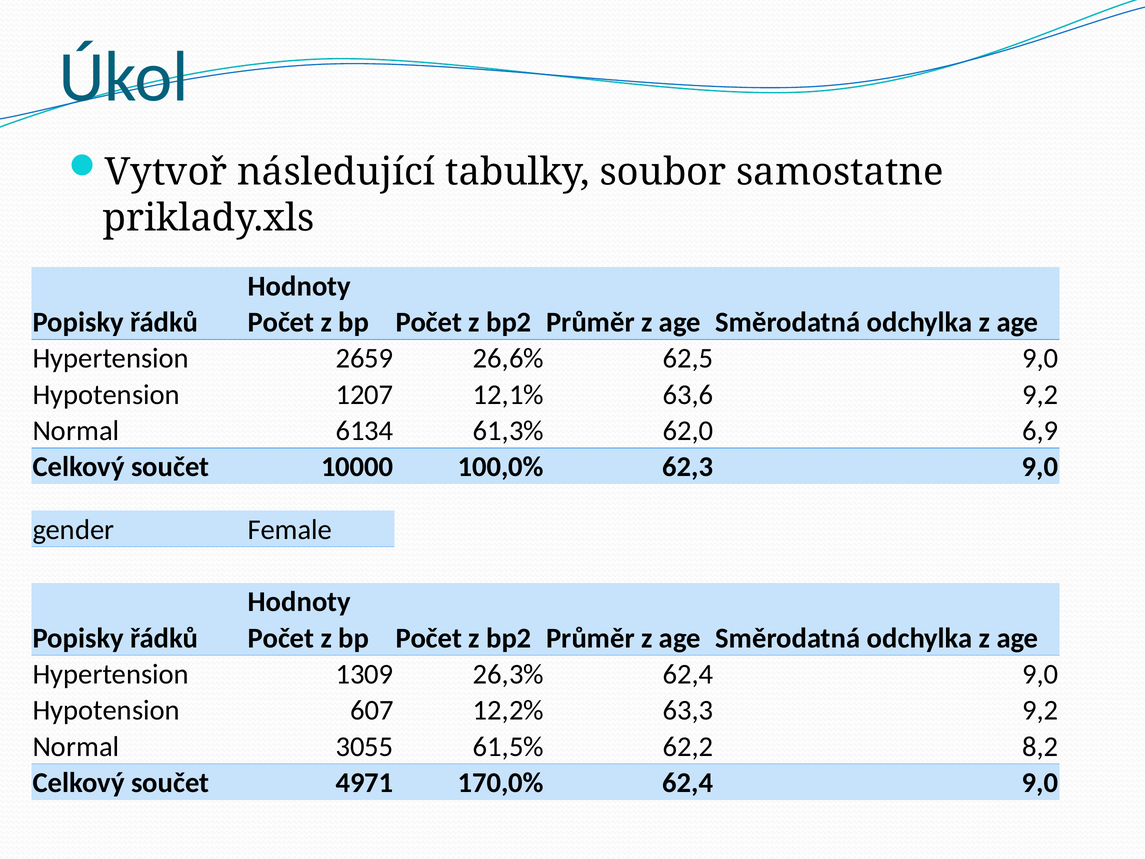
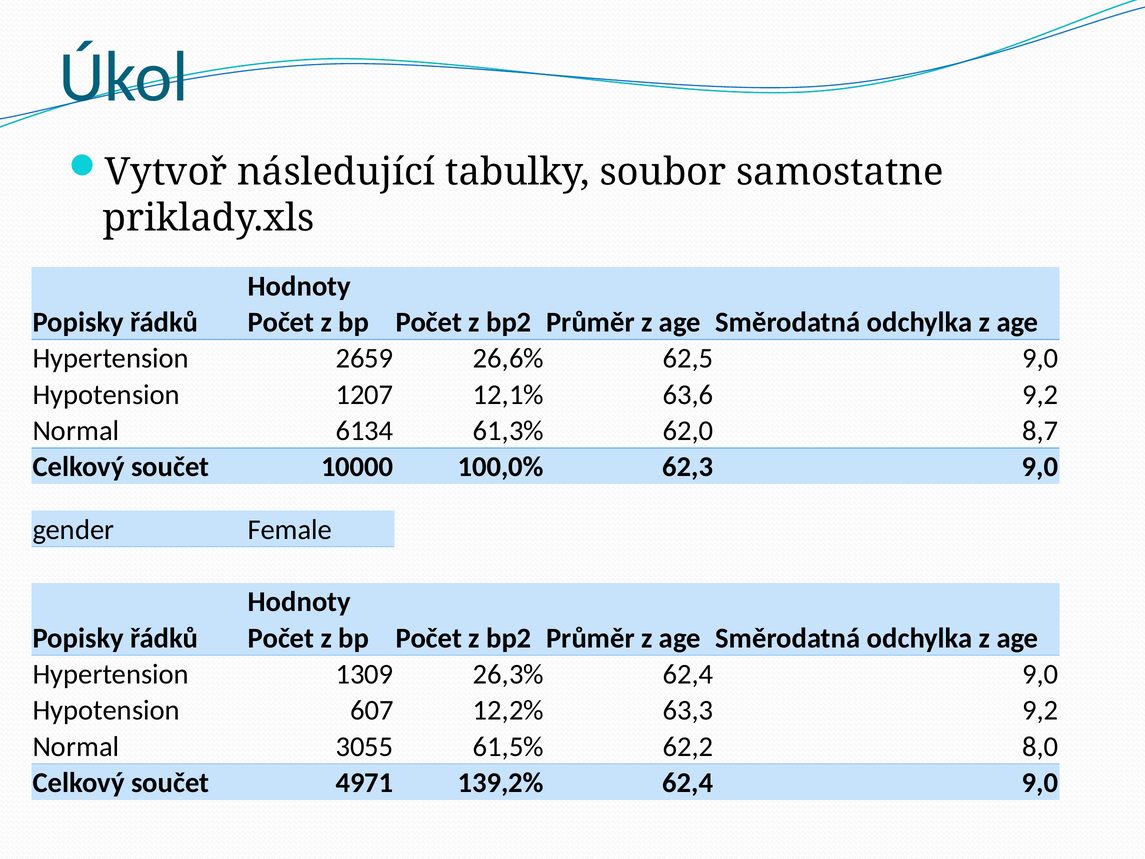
6,9: 6,9 -> 8,7
8,2: 8,2 -> 8,0
170,0%: 170,0% -> 139,2%
